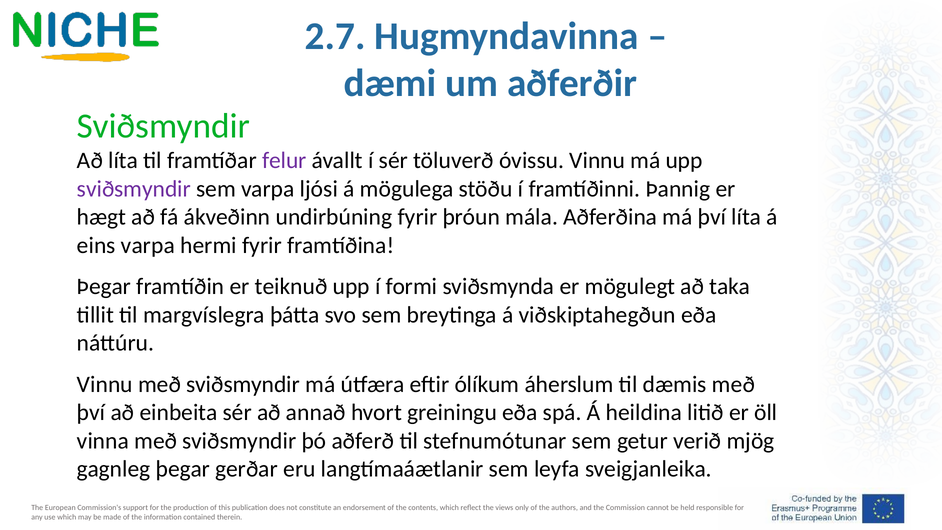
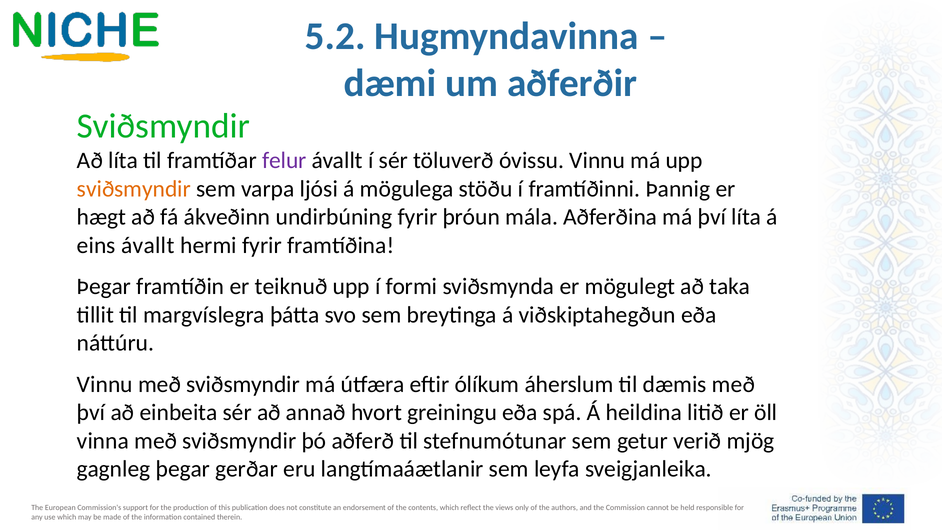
2.7: 2.7 -> 5.2
sviðsmyndir at (134, 189) colour: purple -> orange
eins varpa: varpa -> ávallt
